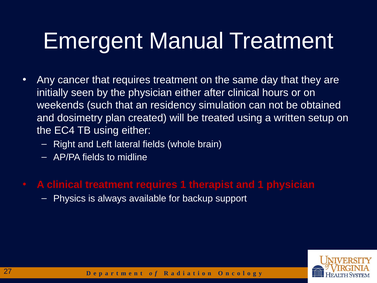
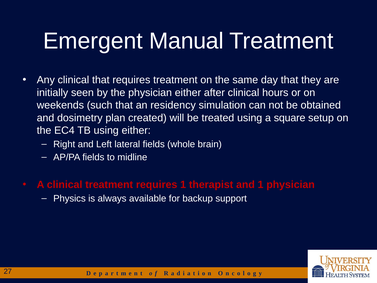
Any cancer: cancer -> clinical
written: written -> square
